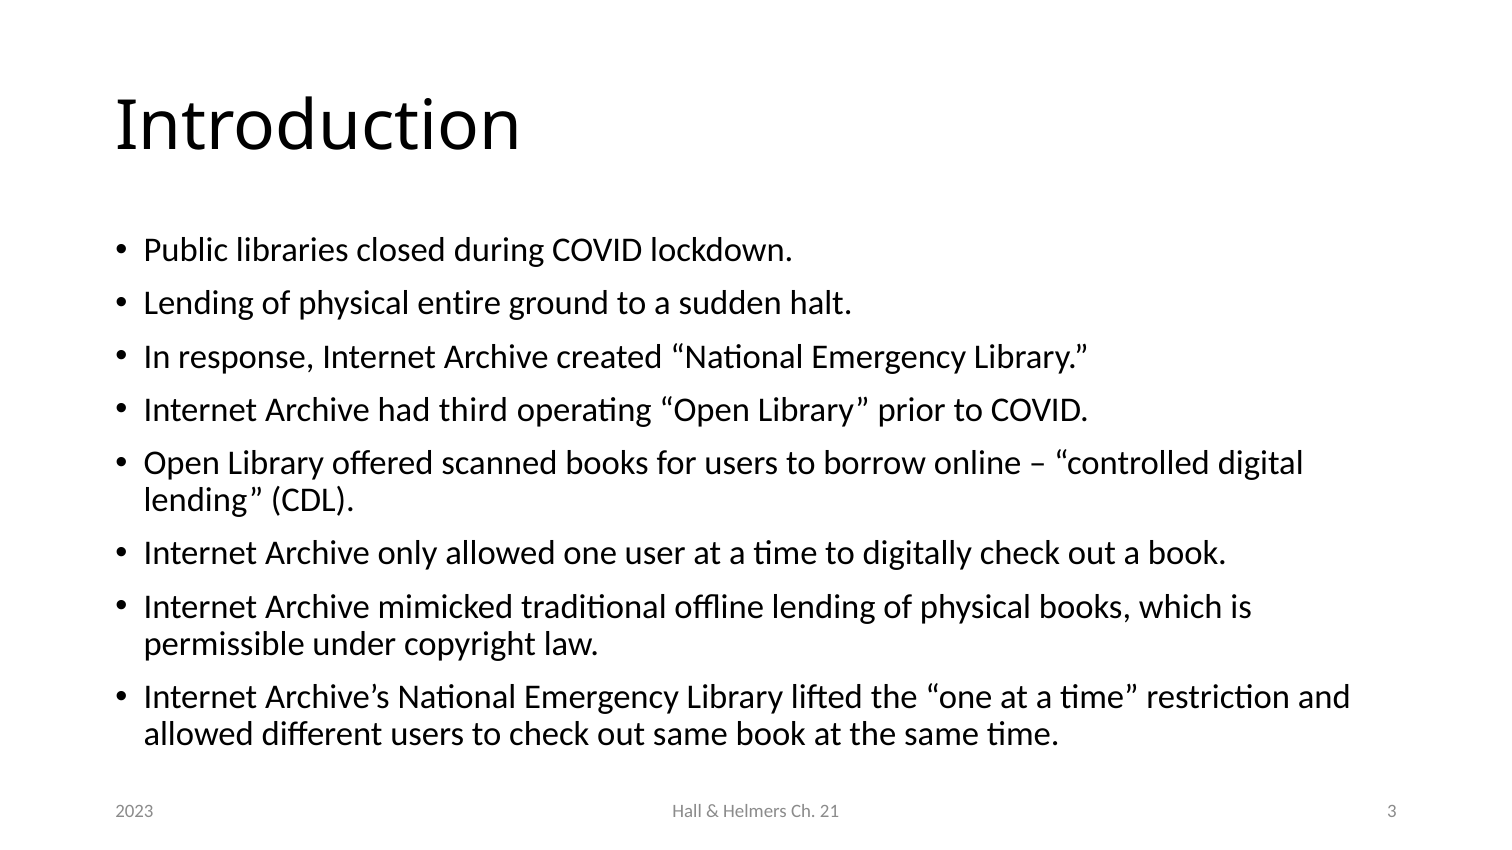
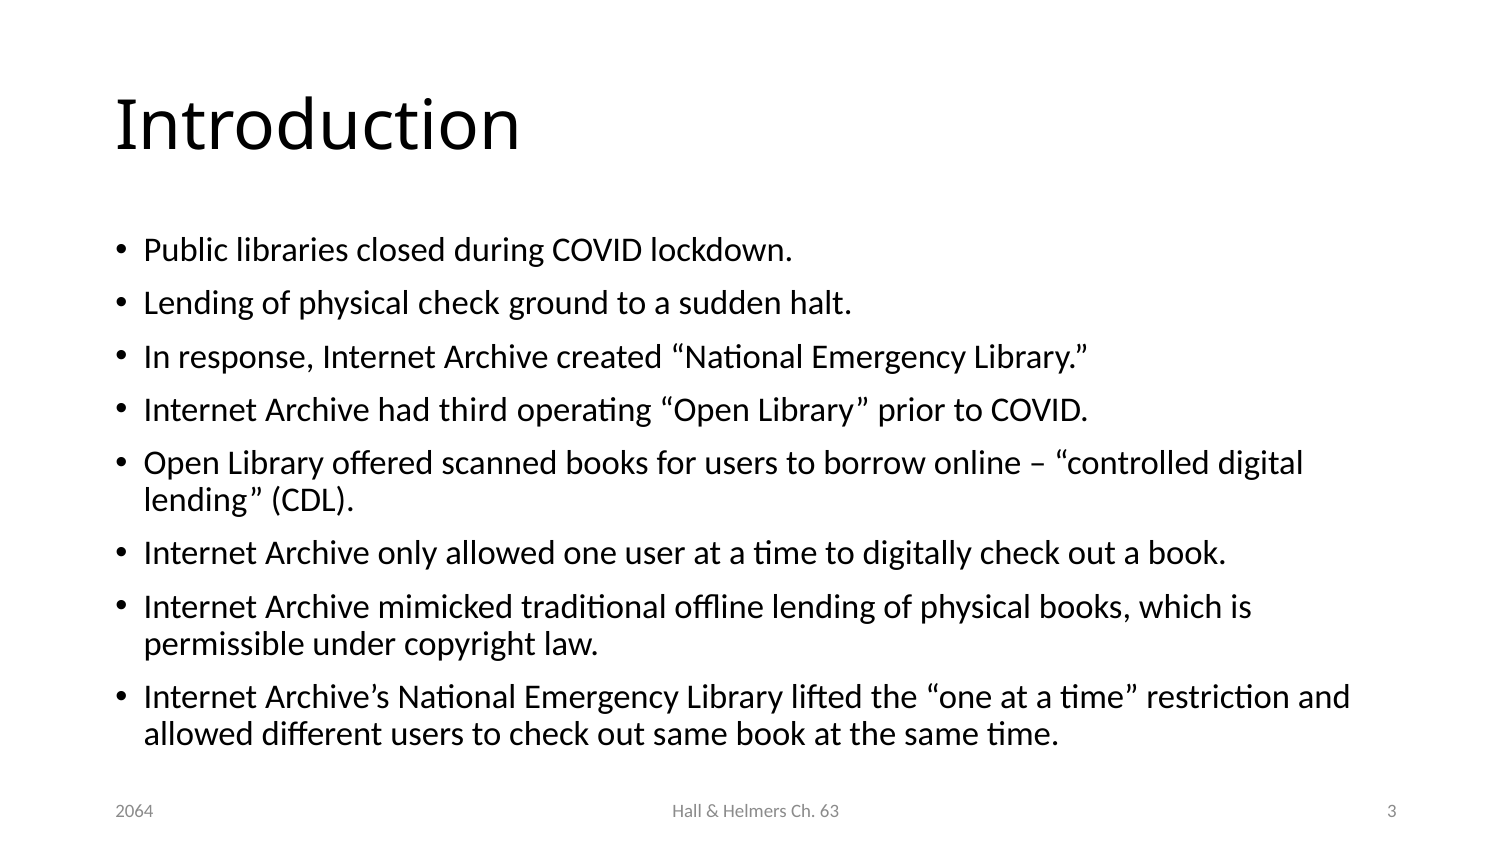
physical entire: entire -> check
21: 21 -> 63
2023: 2023 -> 2064
